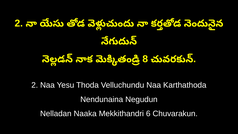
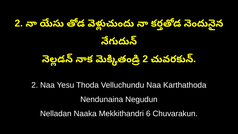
8 at (145, 59): 8 -> 2
